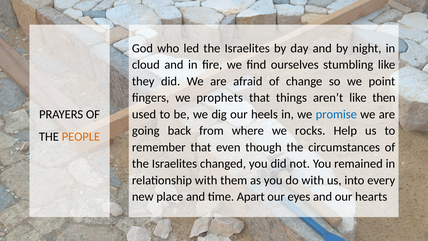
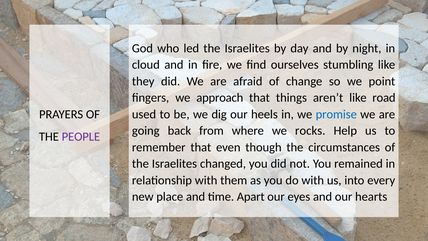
prophets: prophets -> approach
then: then -> road
PEOPLE colour: orange -> purple
